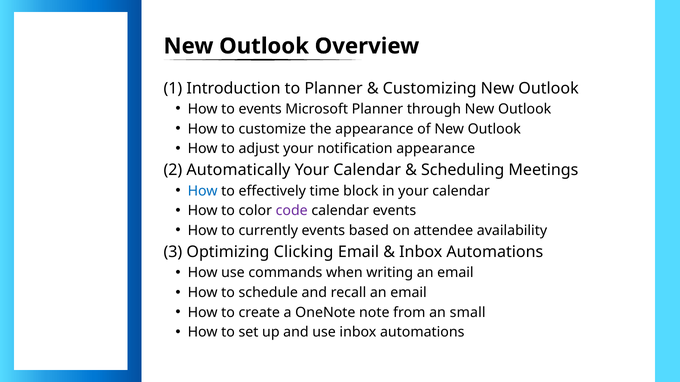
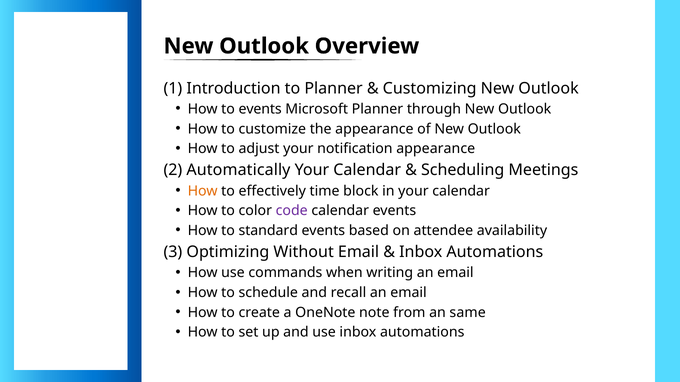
How at (203, 191) colour: blue -> orange
currently: currently -> standard
Clicking: Clicking -> Without
small: small -> same
